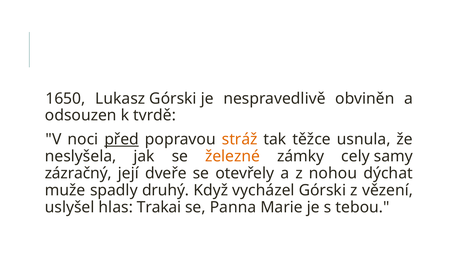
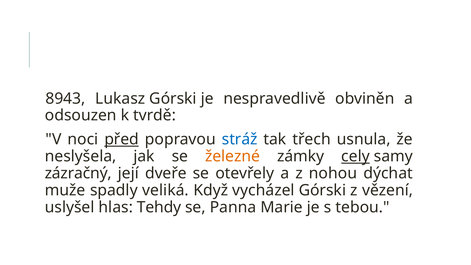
1650: 1650 -> 8943
stráž colour: orange -> blue
těžce: těžce -> třech
cely underline: none -> present
druhý: druhý -> veliká
Trakai: Trakai -> Tehdy
